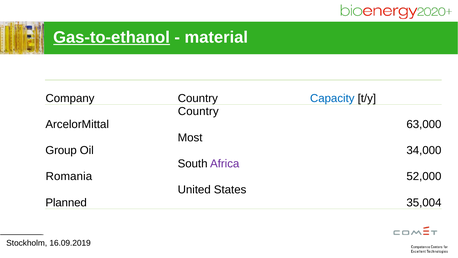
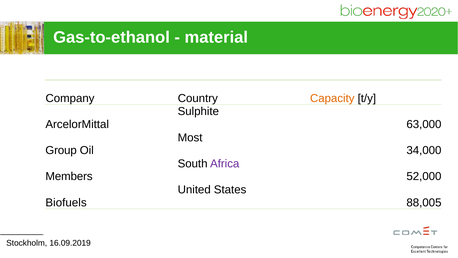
Gas-to-ethanol underline: present -> none
Capacity colour: blue -> orange
Country at (198, 111): Country -> Sulphite
Romania: Romania -> Members
Planned: Planned -> Biofuels
35,004: 35,004 -> 88,005
